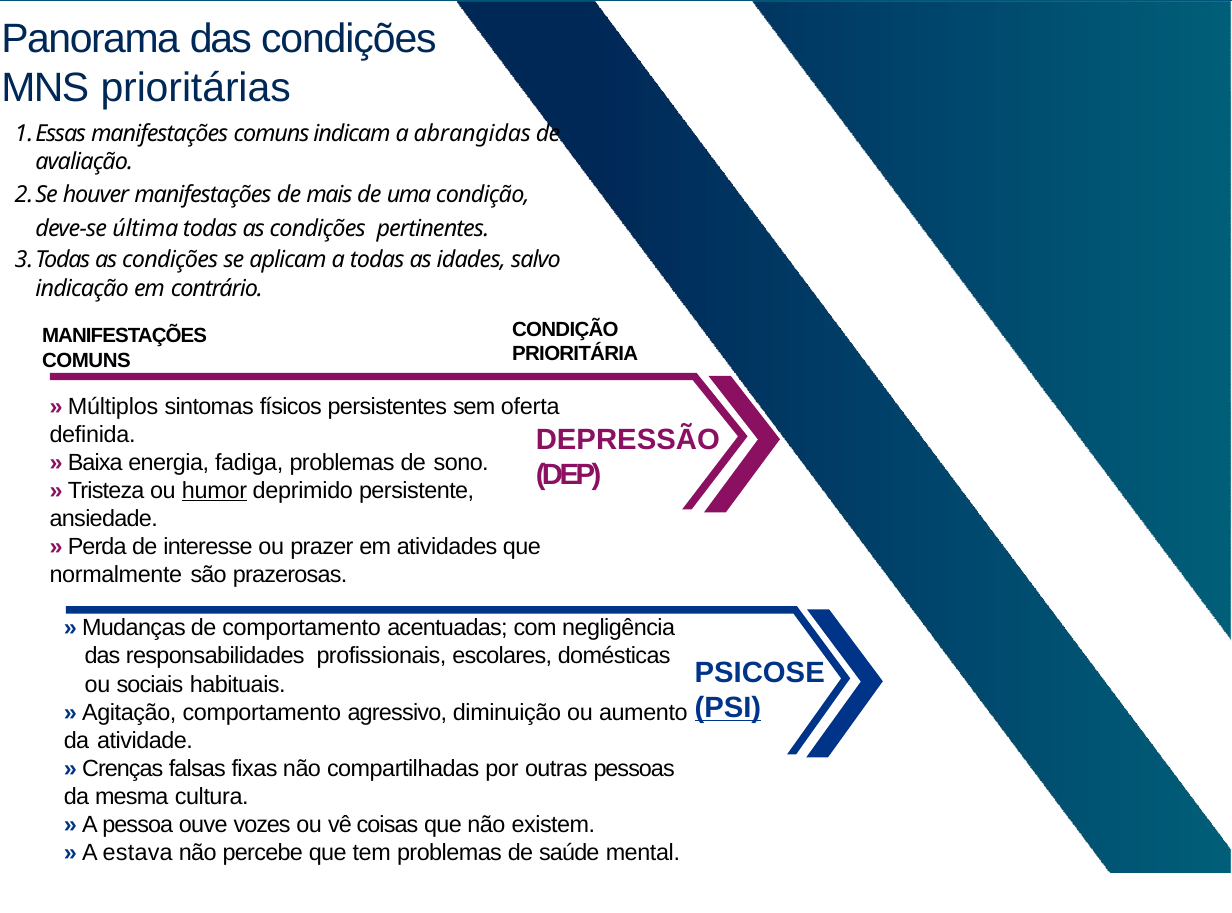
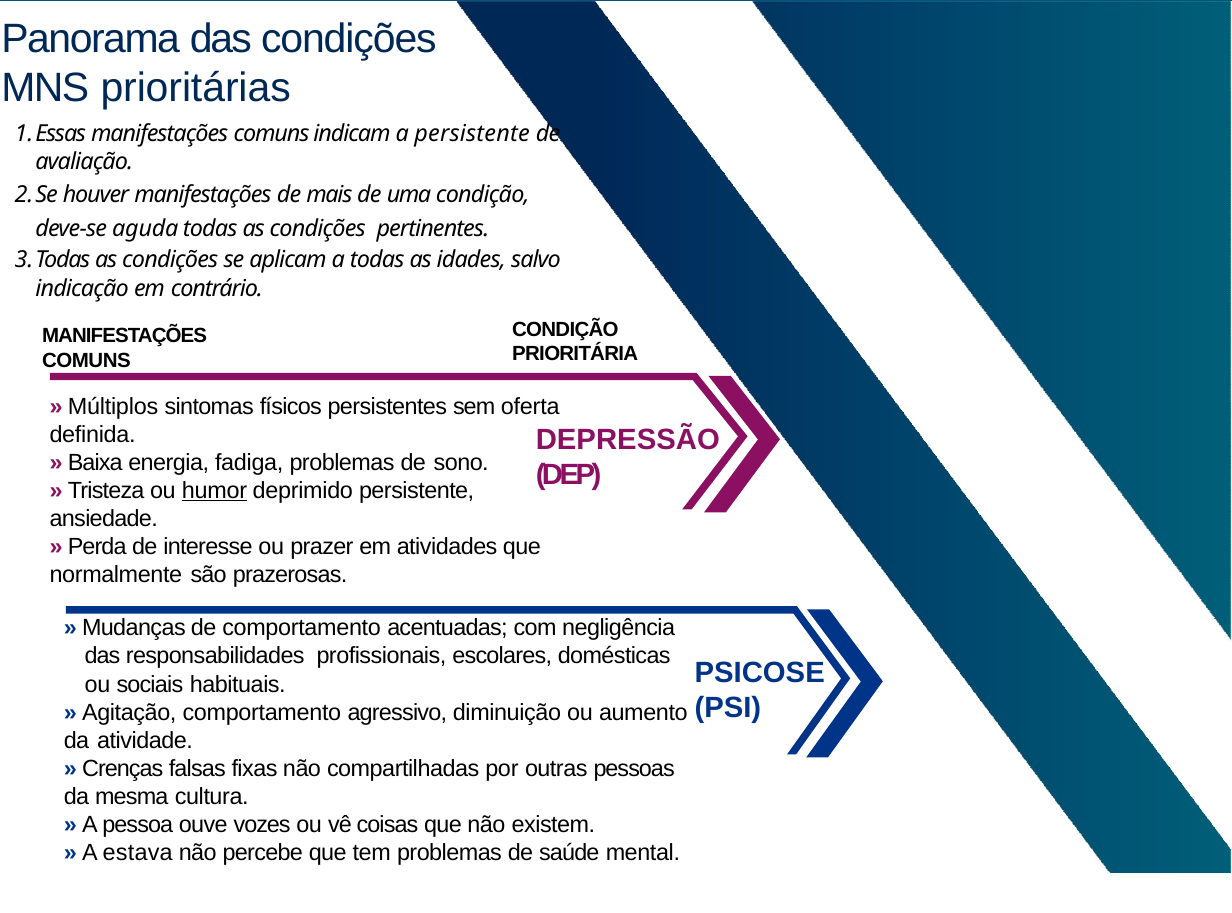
a abrangidas: abrangidas -> persistente
última: última -> aguda
PSI underline: present -> none
